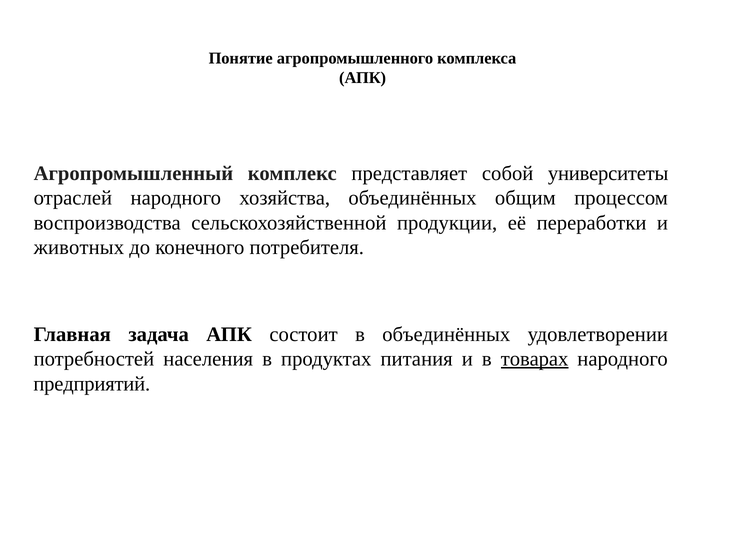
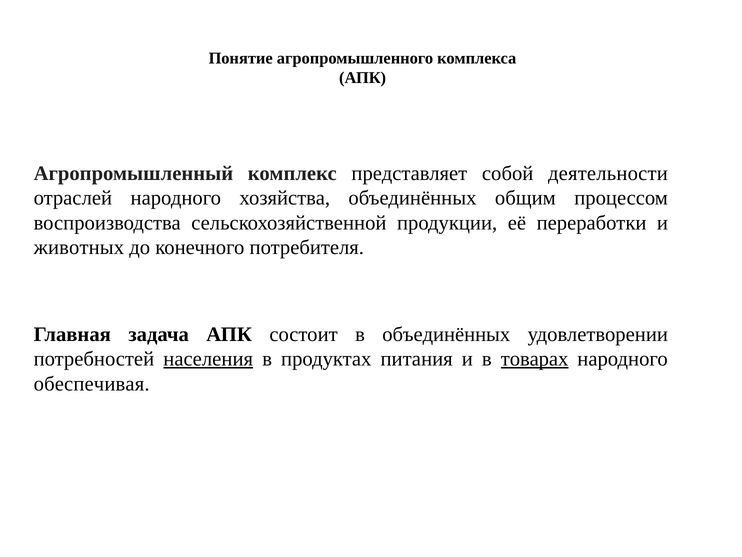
университеты: университеты -> деятельности
населения underline: none -> present
предприятий: предприятий -> обеспечивая
